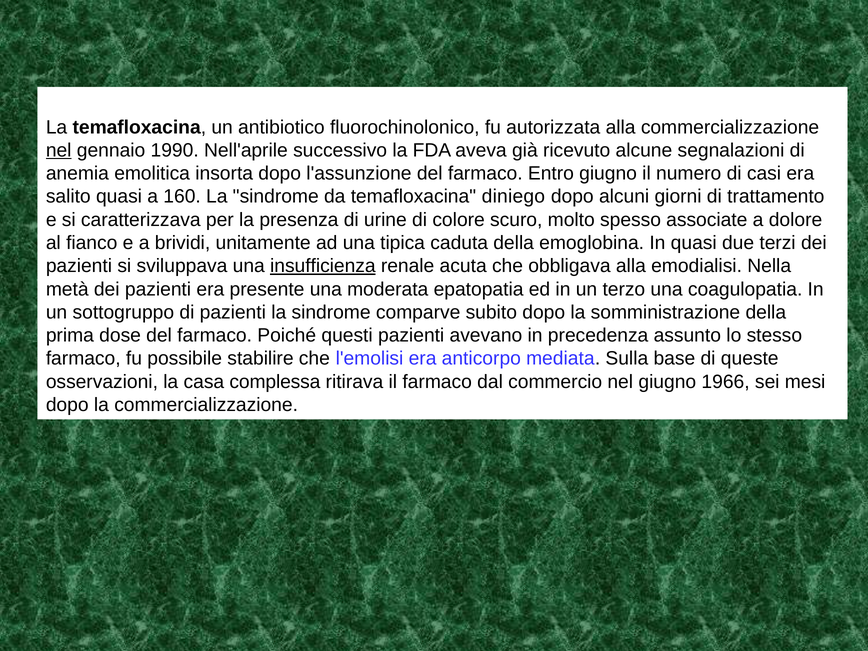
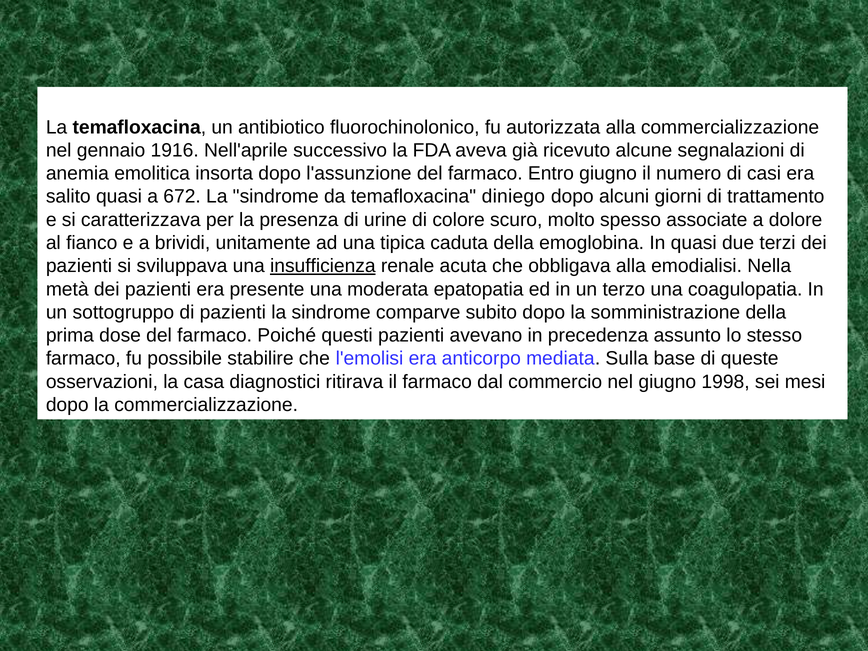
nel at (59, 150) underline: present -> none
1990: 1990 -> 1916
160: 160 -> 672
complessa: complessa -> diagnostici
1966: 1966 -> 1998
